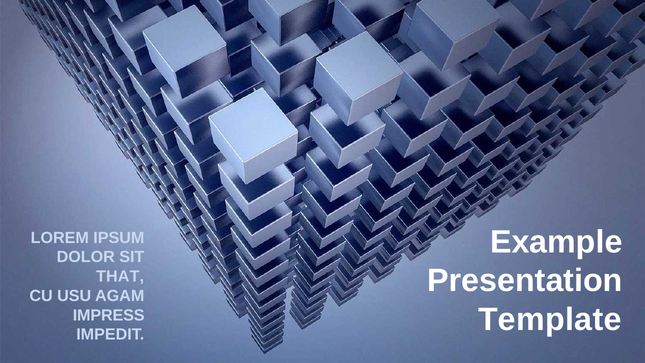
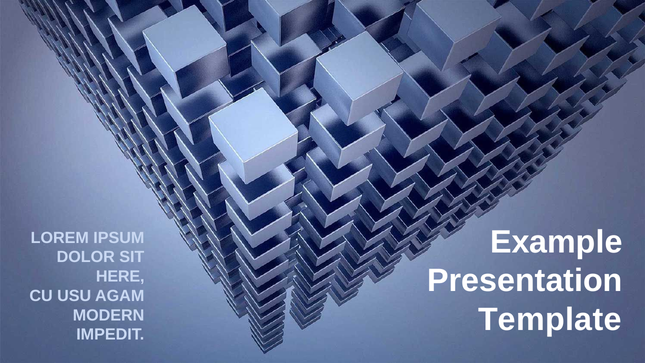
THAT: THAT -> HERE
IMPRESS: IMPRESS -> MODERN
